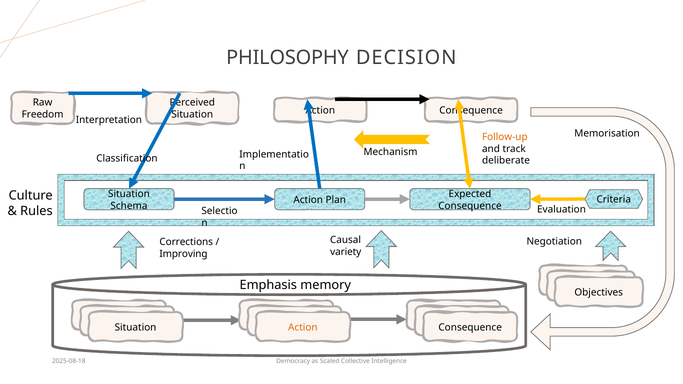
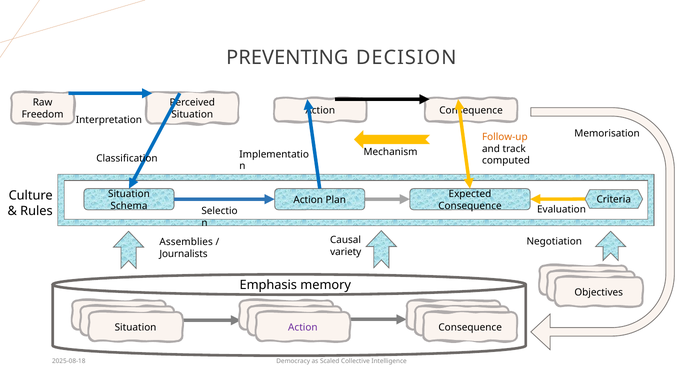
PHILOSOPHY: PHILOSOPHY -> PREVENTING
deliberate: deliberate -> computed
Corrections: Corrections -> Assemblies
Improving: Improving -> Journalists
Action at (303, 327) colour: orange -> purple
